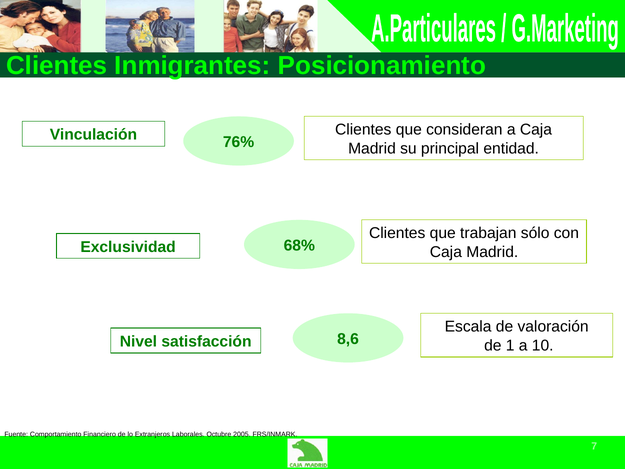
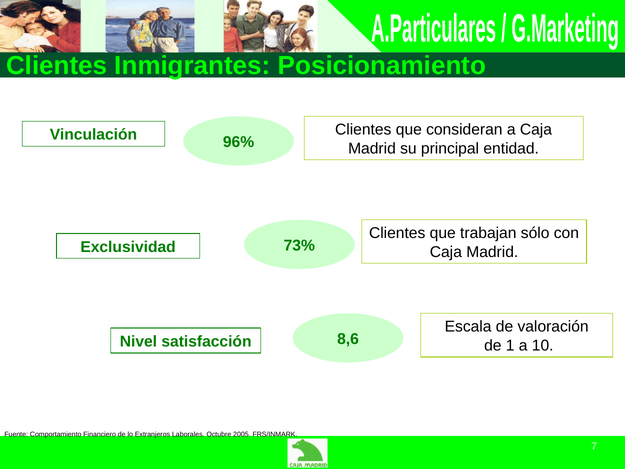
76%: 76% -> 96%
68%: 68% -> 73%
